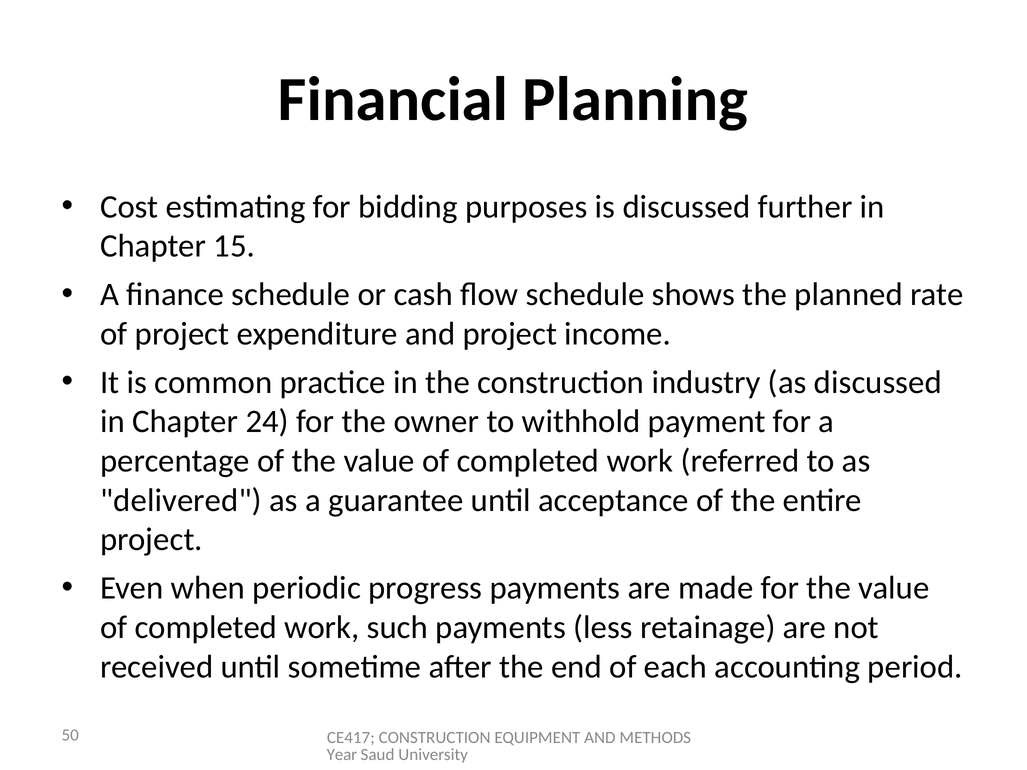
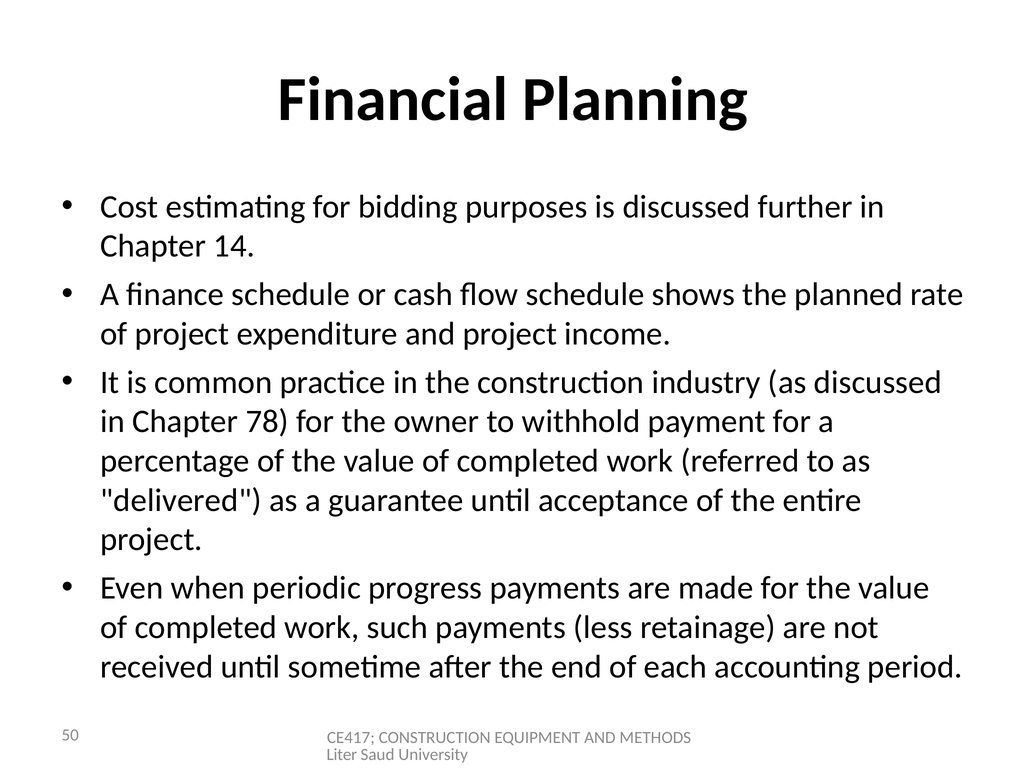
15: 15 -> 14
24: 24 -> 78
Year: Year -> Liter
